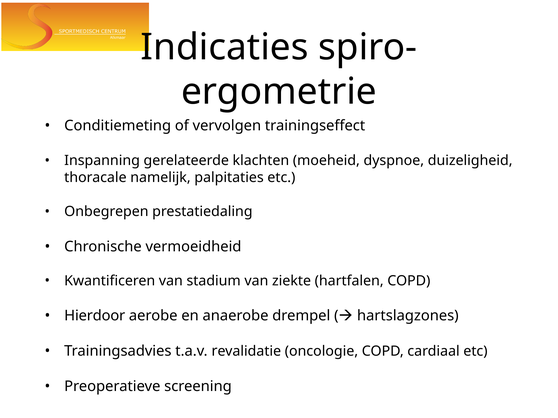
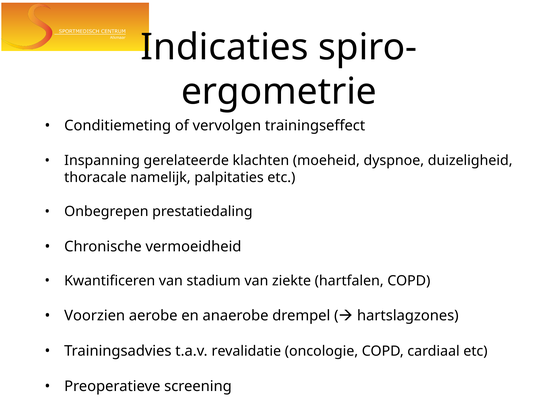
Hierdoor: Hierdoor -> Voorzien
